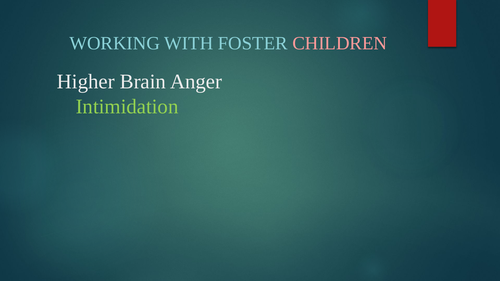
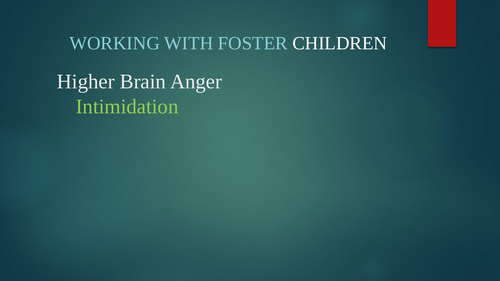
CHILDREN colour: pink -> white
